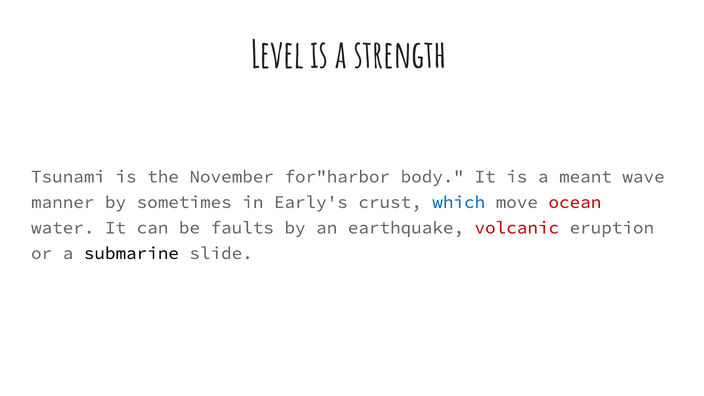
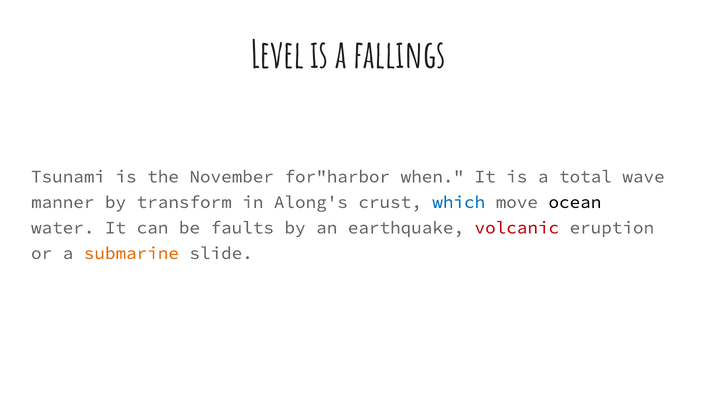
strength: strength -> fallings
body: body -> when
meant: meant -> total
sometimes: sometimes -> transform
Early's: Early's -> Along's
ocean colour: red -> black
submarine colour: black -> orange
